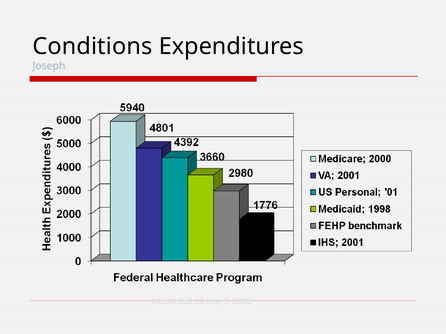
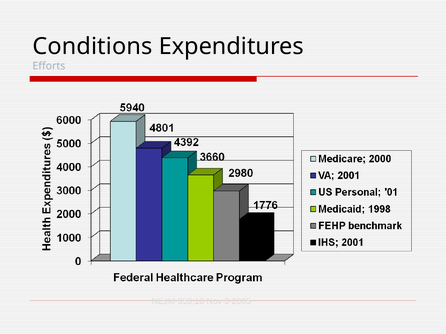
Joseph: Joseph -> Efforts
